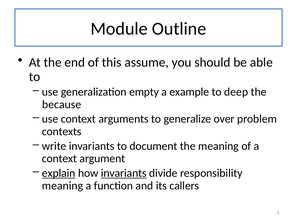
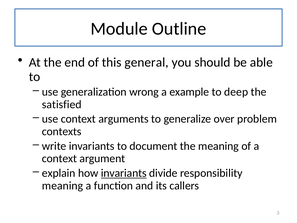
assume: assume -> general
empty: empty -> wrong
because: because -> satisfied
explain underline: present -> none
